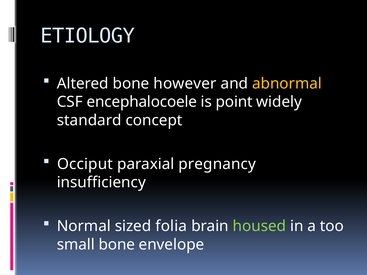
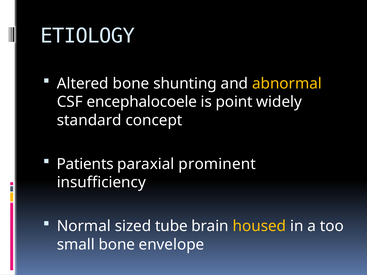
however: however -> shunting
Occiput: Occiput -> Patients
pregnancy: pregnancy -> prominent
folia: folia -> tube
housed colour: light green -> yellow
